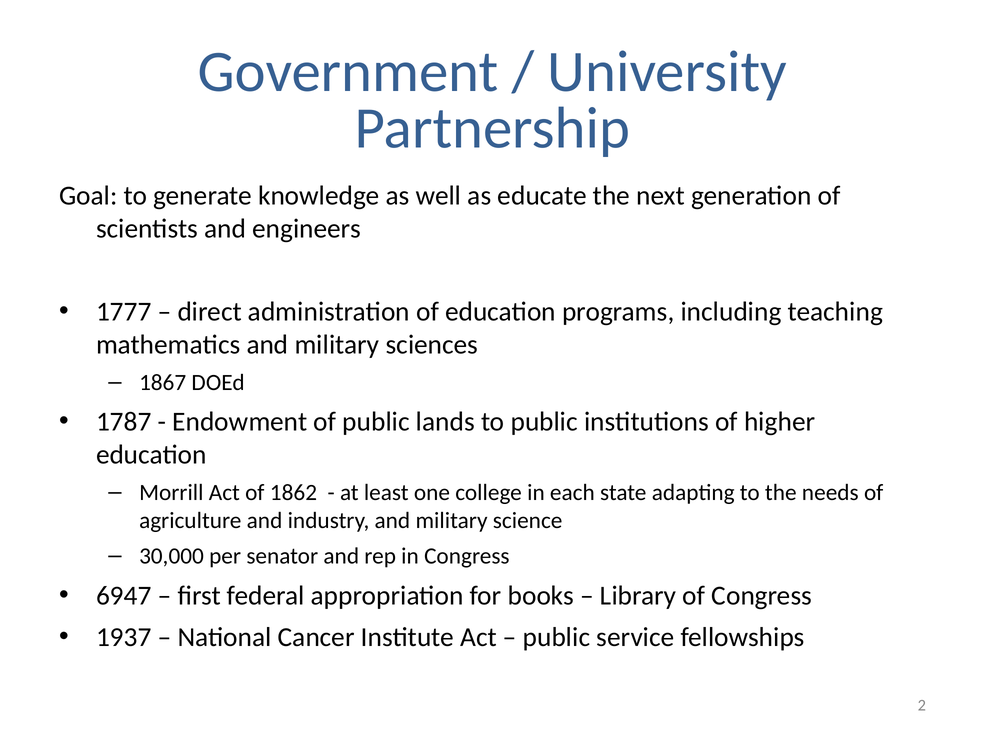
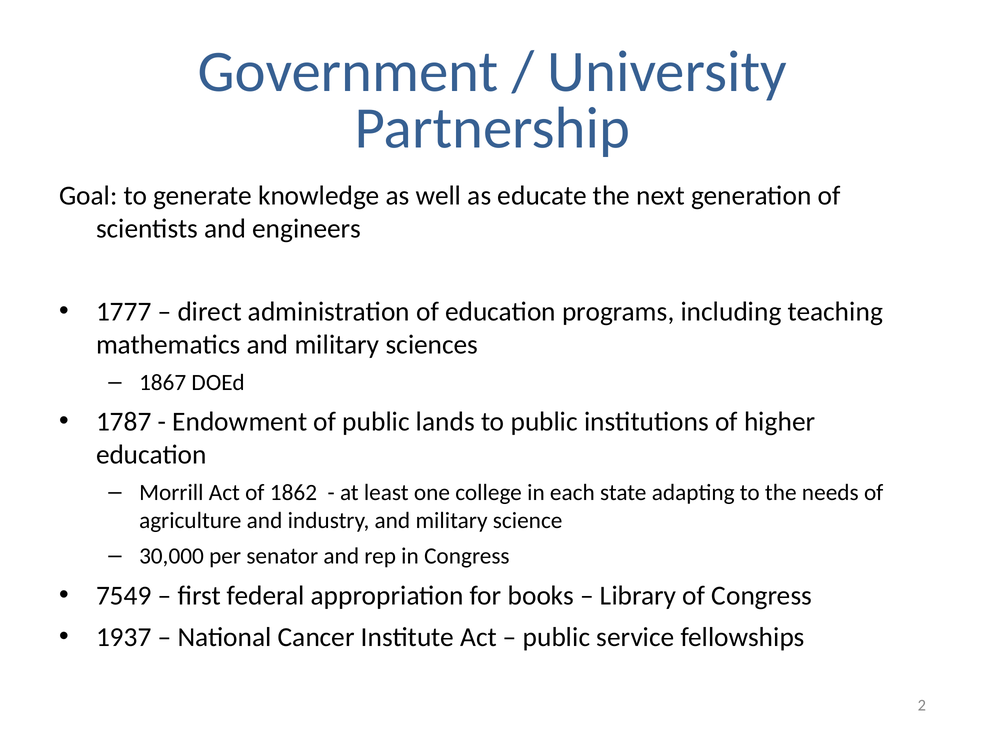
6947: 6947 -> 7549
